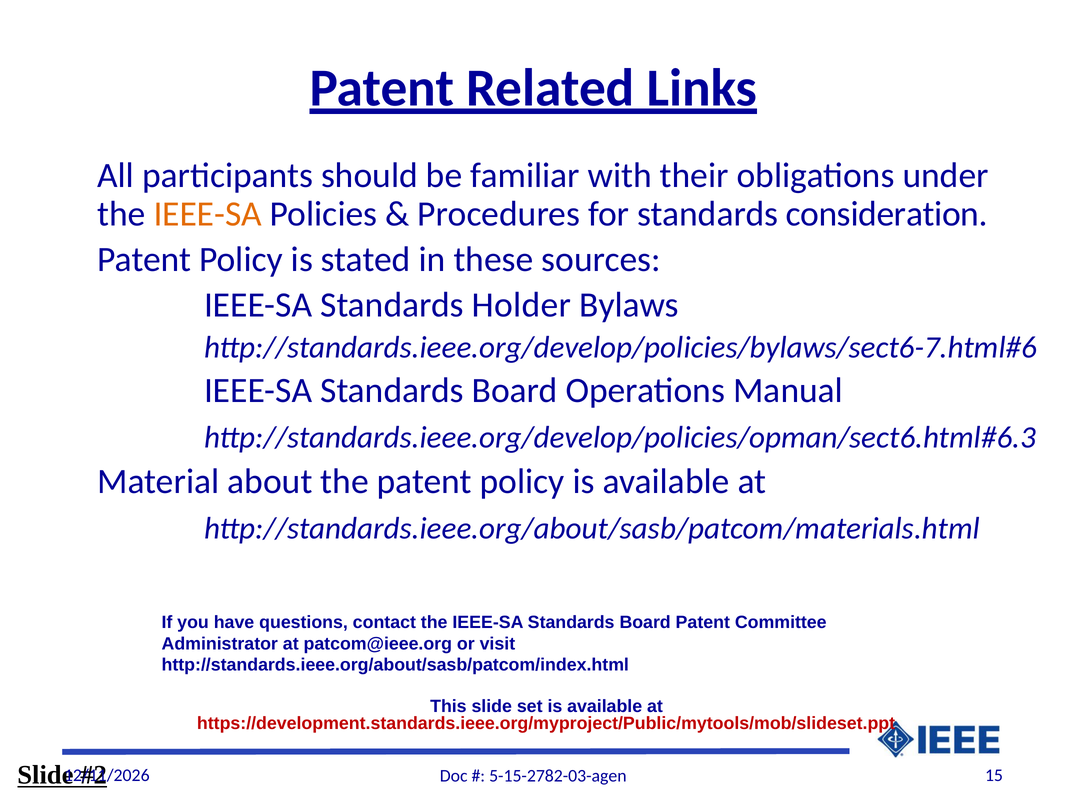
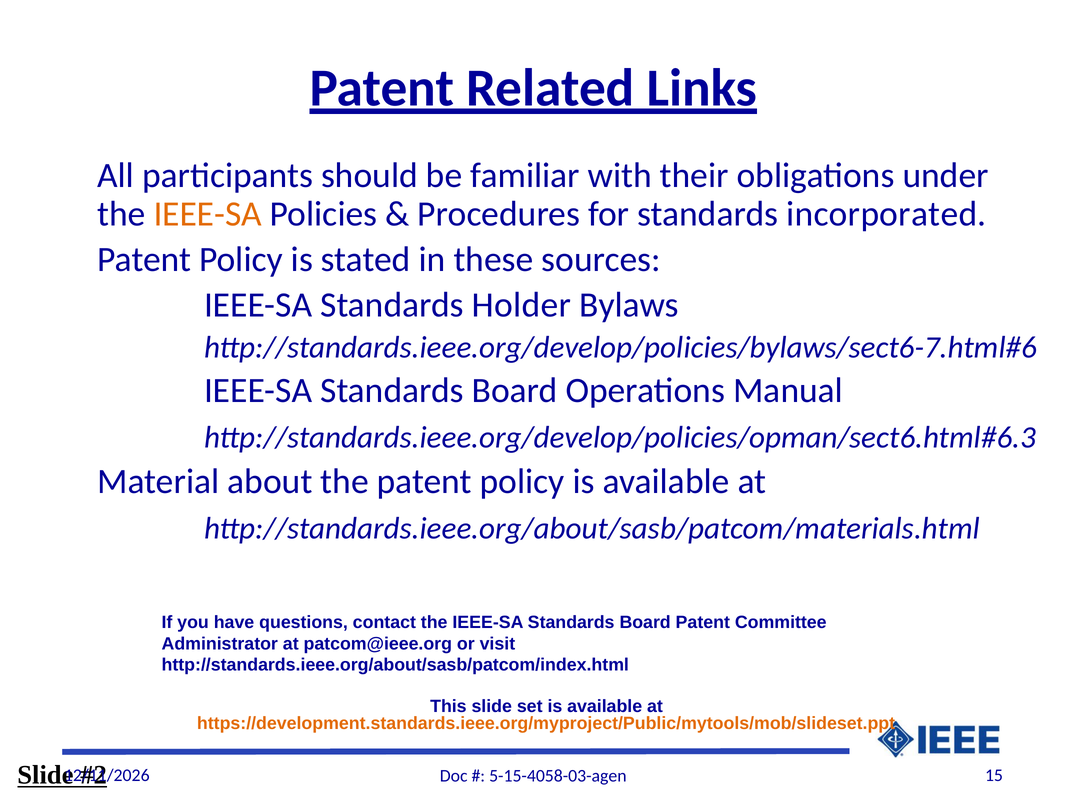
consideration: consideration -> incorporated
https://development.standards.ieee.org/myproject/Public/mytools/mob/slideset.ppt colour: red -> orange
5-15-2782-03-agen: 5-15-2782-03-agen -> 5-15-4058-03-agen
